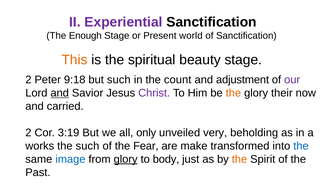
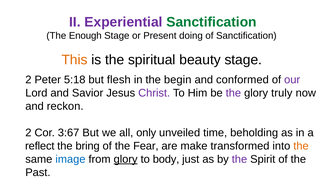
Sanctification at (211, 22) colour: black -> green
world: world -> doing
9:18: 9:18 -> 5:18
but such: such -> flesh
count: count -> begin
adjustment: adjustment -> conformed
and at (60, 93) underline: present -> none
the at (233, 93) colour: orange -> purple
their: their -> truly
carried: carried -> reckon
3:19: 3:19 -> 3:67
very: very -> time
works: works -> reflect
the such: such -> bring
the at (301, 146) colour: blue -> orange
the at (239, 159) colour: orange -> purple
